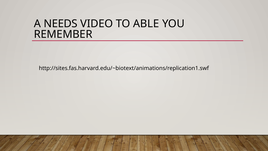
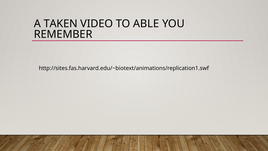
NEEDS: NEEDS -> TAKEN
